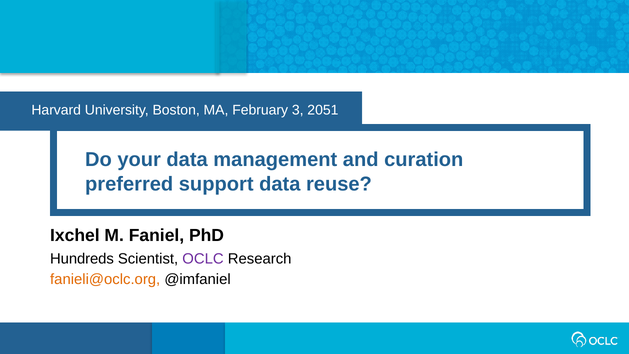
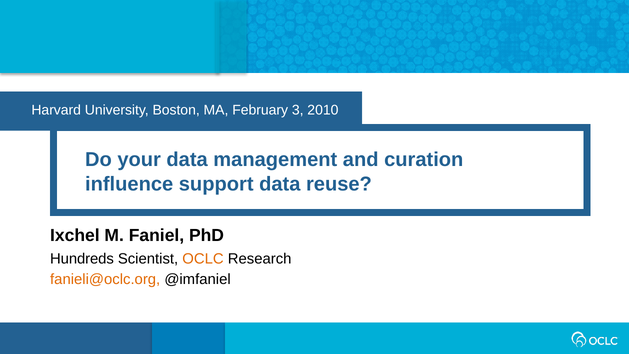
2051: 2051 -> 2010
preferred: preferred -> influence
OCLC colour: purple -> orange
